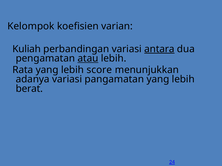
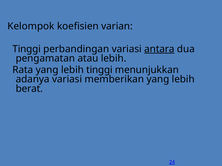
Kuliah at (27, 49): Kuliah -> Tinggi
atau underline: present -> none
lebih score: score -> tinggi
pangamatan: pangamatan -> memberikan
